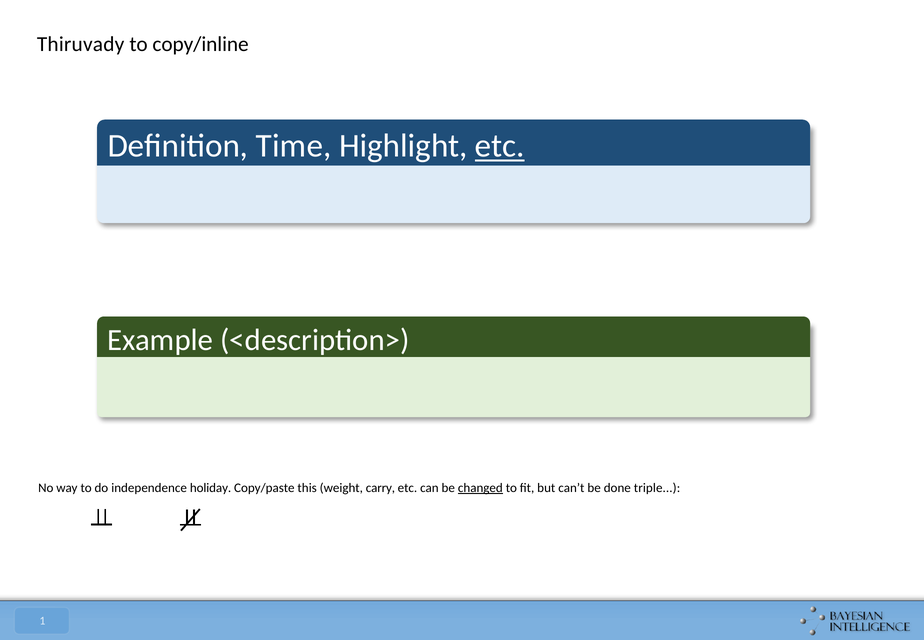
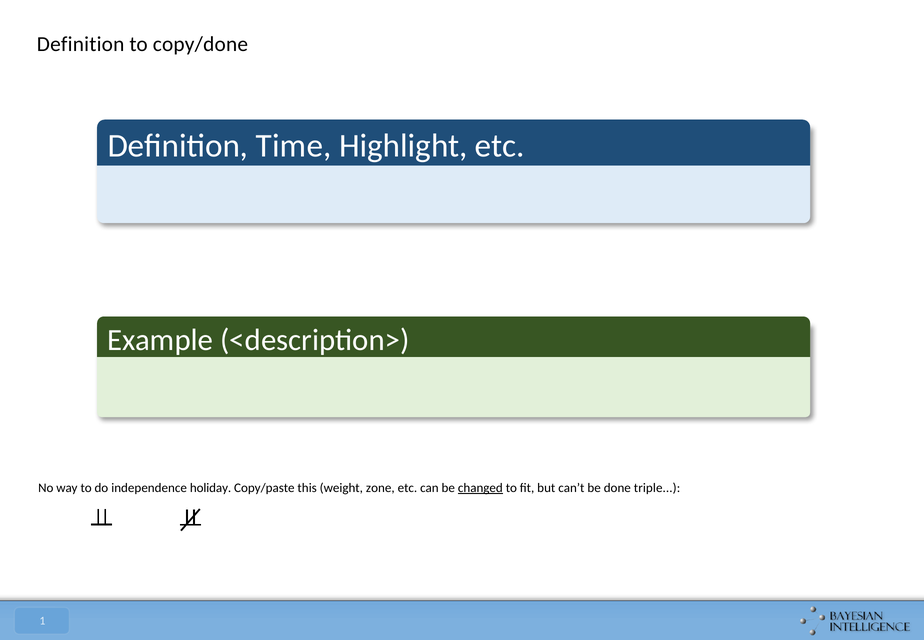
Thiruvady at (81, 44): Thiruvady -> Definition
copy/inline: copy/inline -> copy/done
etc at (500, 146) underline: present -> none
carry: carry -> zone
